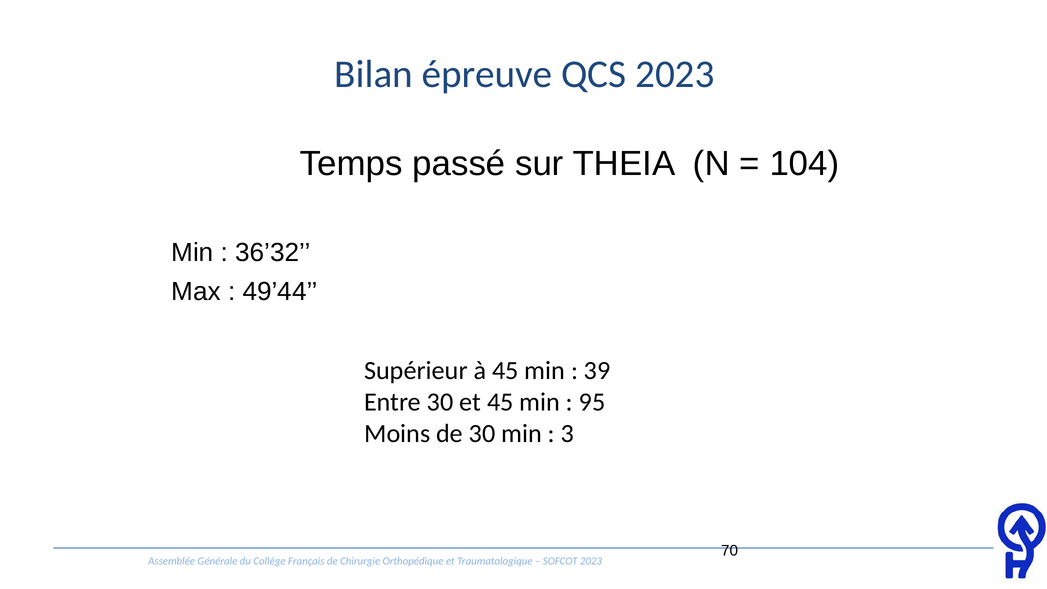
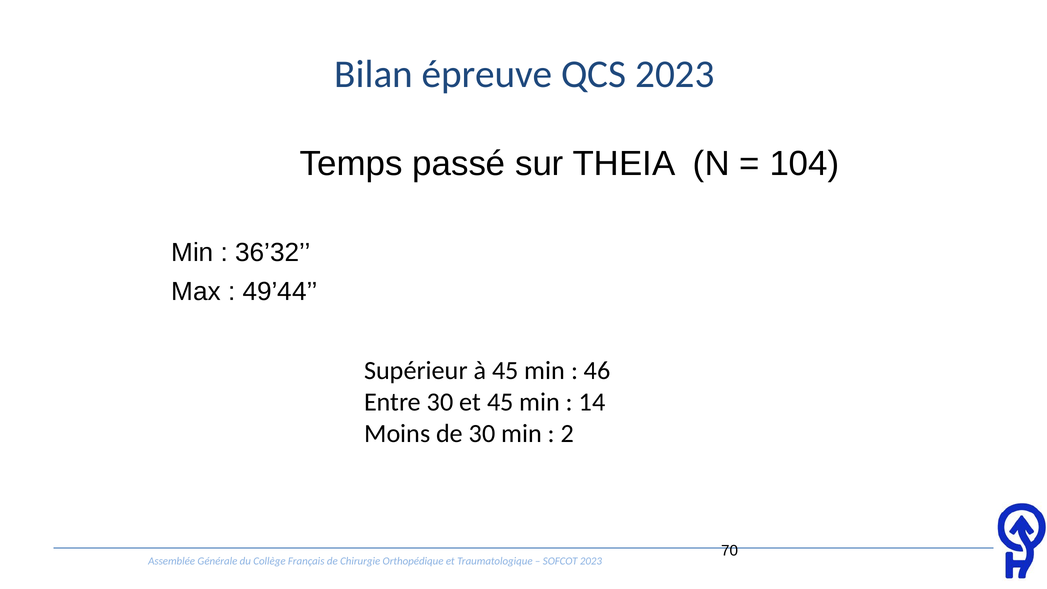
39: 39 -> 46
95: 95 -> 14
3: 3 -> 2
